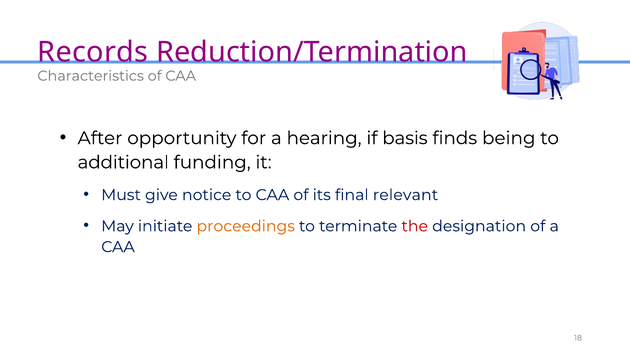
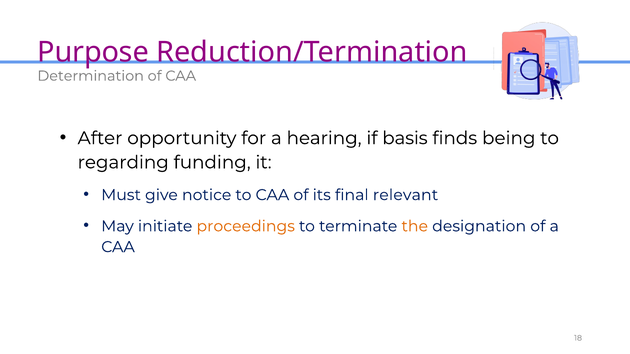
Records: Records -> Purpose
Characteristics: Characteristics -> Determination
additional: additional -> regarding
the colour: red -> orange
